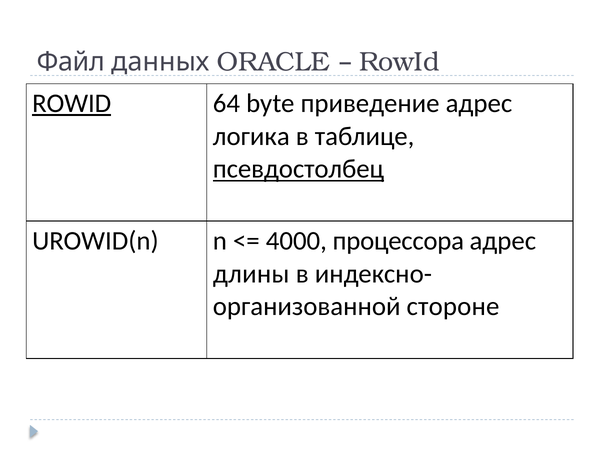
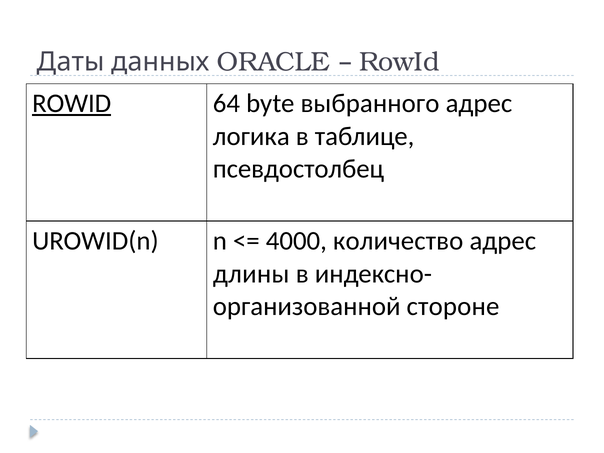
Файл: Файл -> Даты
приведение: приведение -> выбранного
псевдостолбец underline: present -> none
процессора: процессора -> количество
